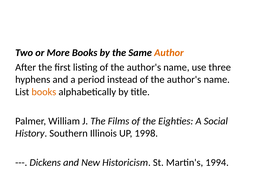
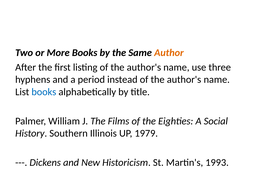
books at (44, 92) colour: orange -> blue
1998: 1998 -> 1979
1994: 1994 -> 1993
